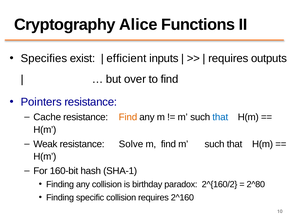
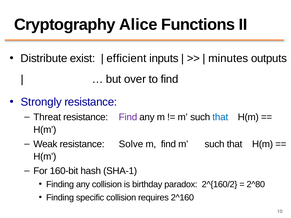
Specifies: Specifies -> Distribute
requires at (228, 59): requires -> minutes
Pointers: Pointers -> Strongly
Cache: Cache -> Threat
Find at (128, 117) colour: orange -> purple
